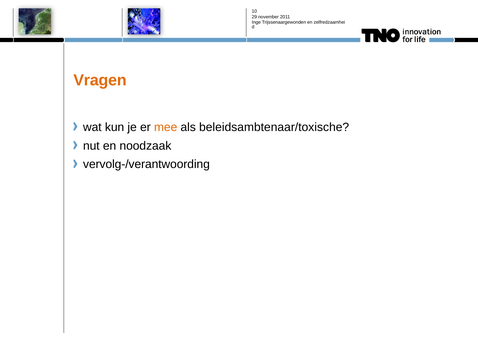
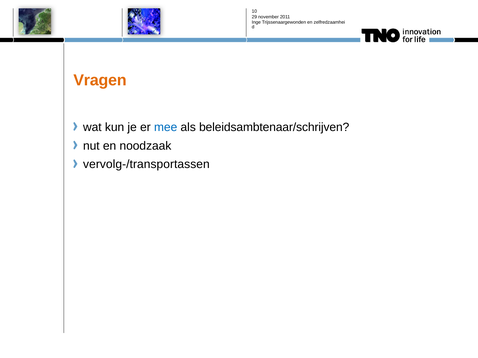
mee colour: orange -> blue
beleidsambtenaar/toxische: beleidsambtenaar/toxische -> beleidsambtenaar/schrijven
vervolg-/verantwoording: vervolg-/verantwoording -> vervolg-/transportassen
